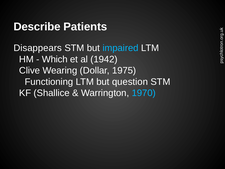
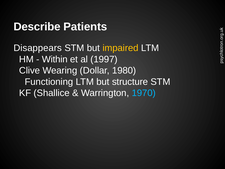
impaired colour: light blue -> yellow
Which: Which -> Within
1942: 1942 -> 1997
1975: 1975 -> 1980
question: question -> structure
